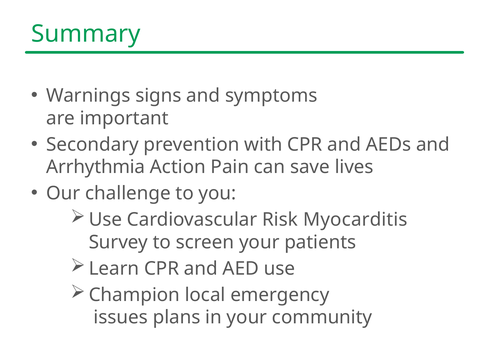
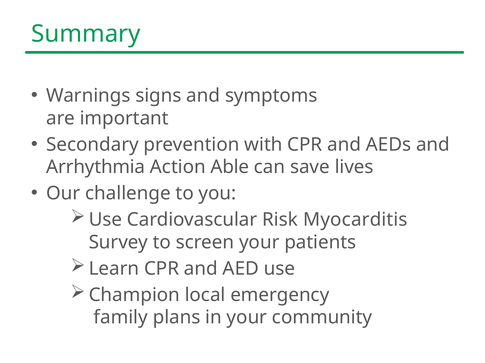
Pain: Pain -> Able
issues: issues -> family
